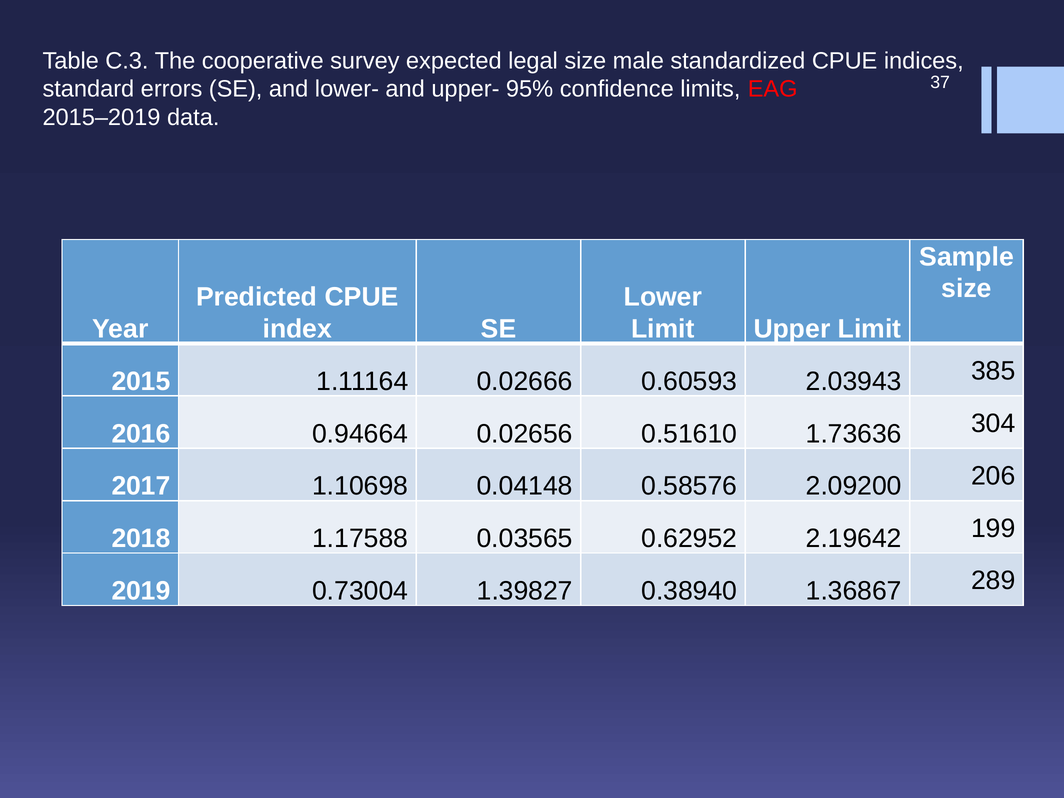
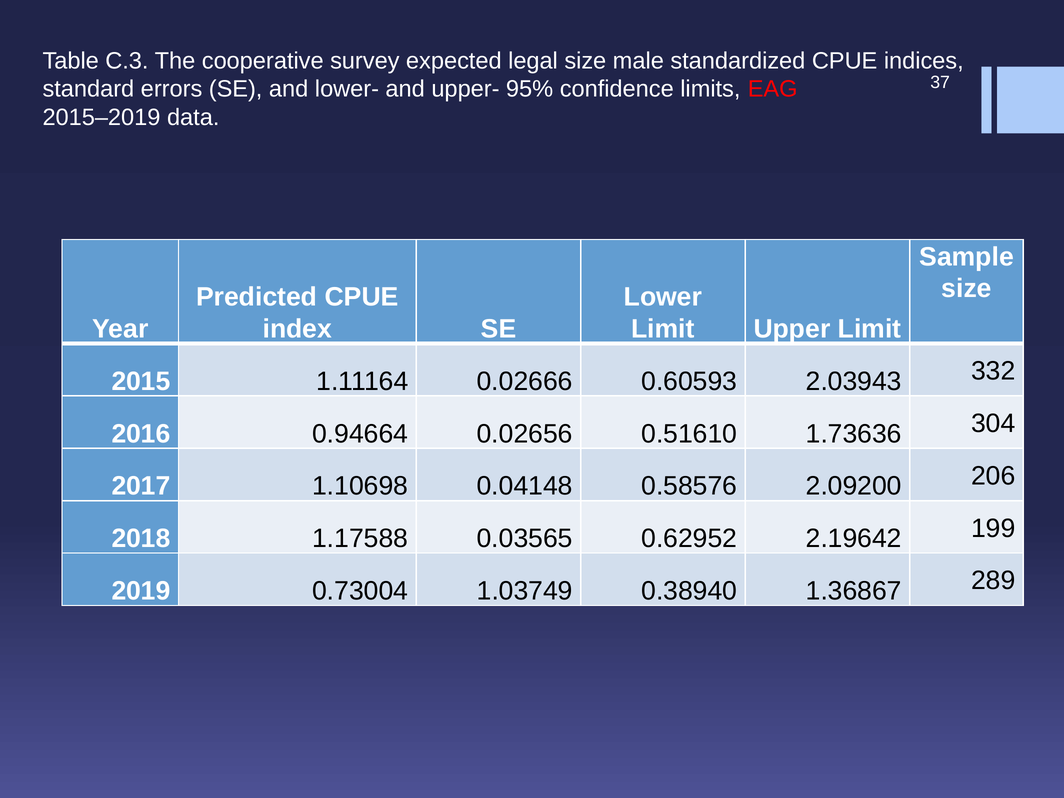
385: 385 -> 332
1.39827: 1.39827 -> 1.03749
